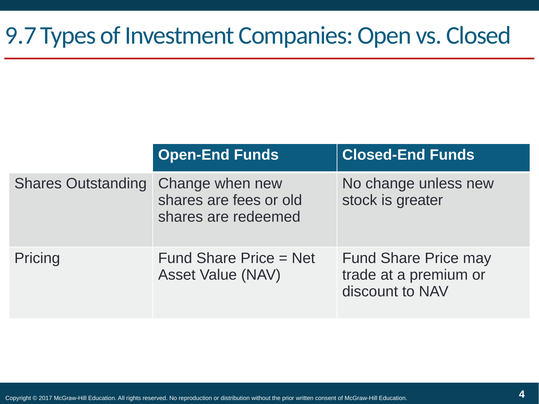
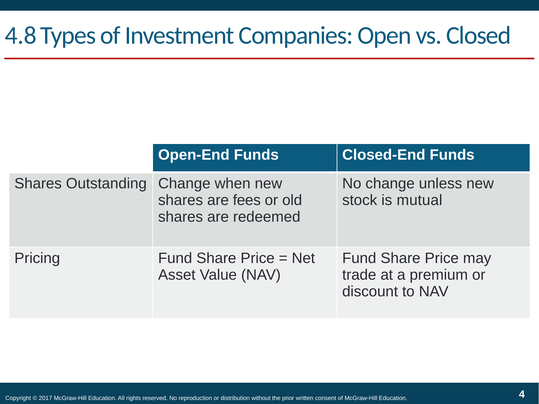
9.7: 9.7 -> 4.8
greater: greater -> mutual
